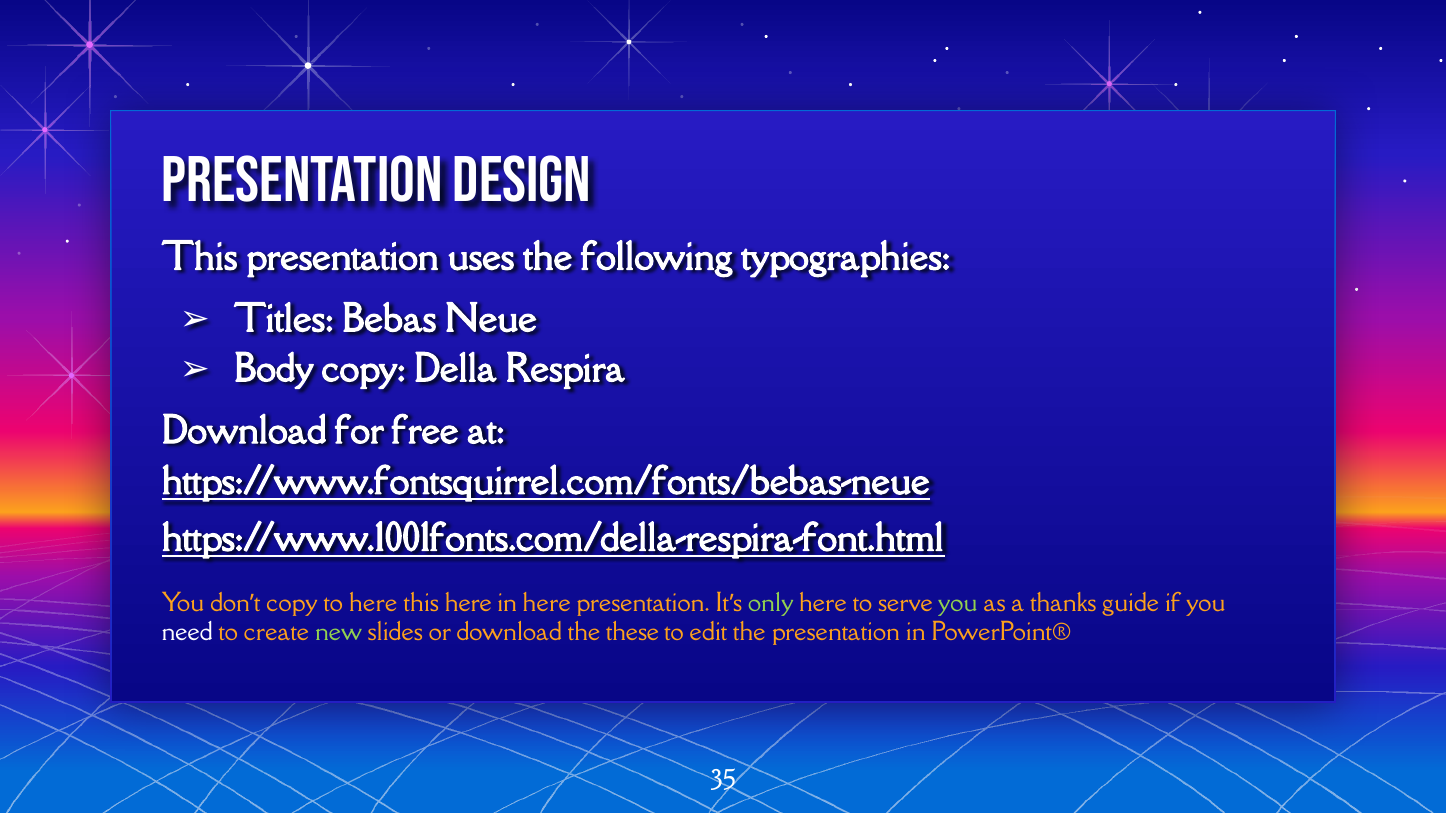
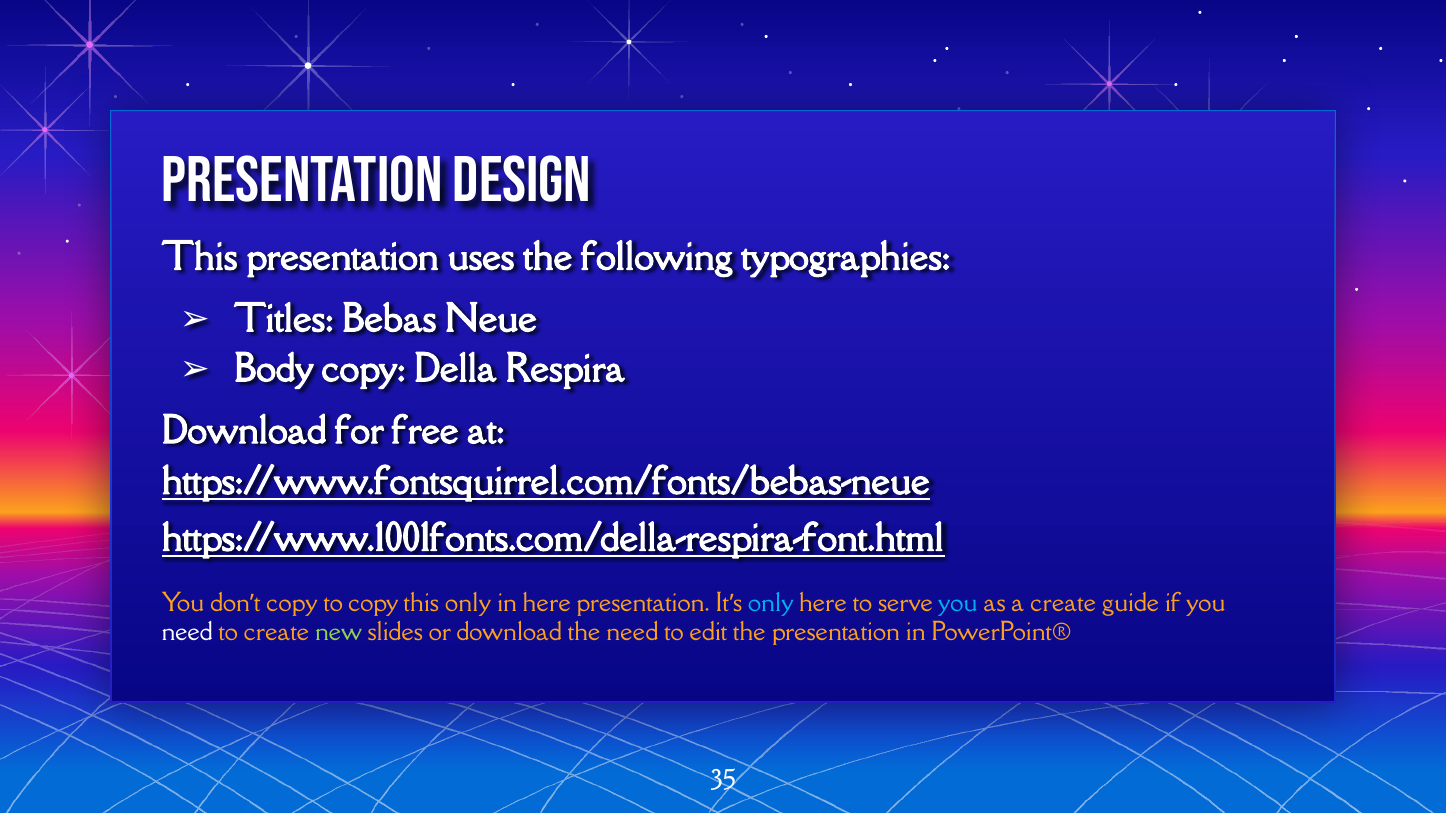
to here: here -> copy
this here: here -> only
only at (771, 603) colour: light green -> light blue
you at (958, 603) colour: light green -> light blue
a thanks: thanks -> create
the these: these -> need
